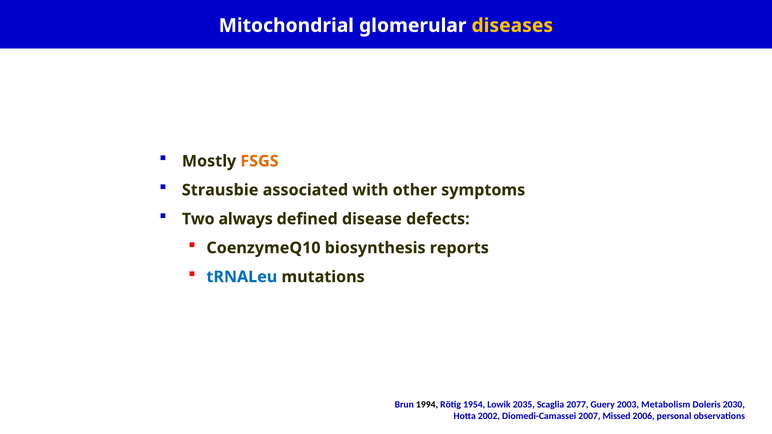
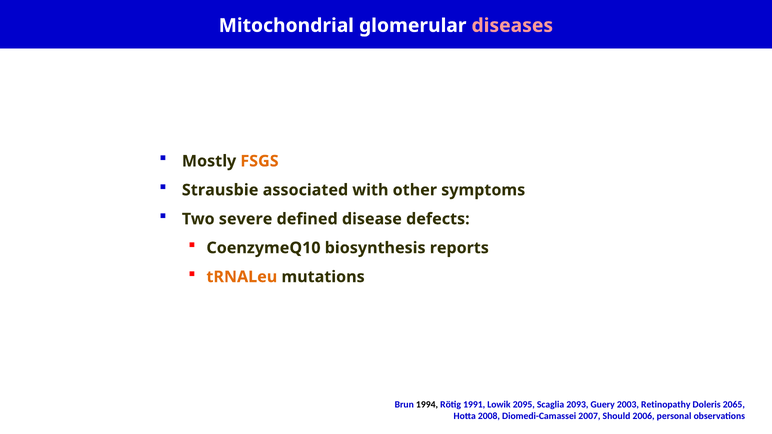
diseases colour: yellow -> pink
always: always -> severe
tRNALeu colour: blue -> orange
1954: 1954 -> 1991
2035: 2035 -> 2095
2077: 2077 -> 2093
Metabolism: Metabolism -> Retinopathy
2030: 2030 -> 2065
2002: 2002 -> 2008
Missed: Missed -> Should
